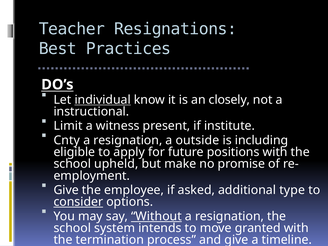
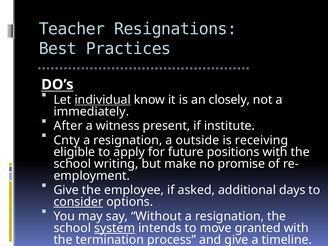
instructional: instructional -> immediately
Limit: Limit -> After
including: including -> receiving
upheld: upheld -> writing
type: type -> days
Without underline: present -> none
system underline: none -> present
